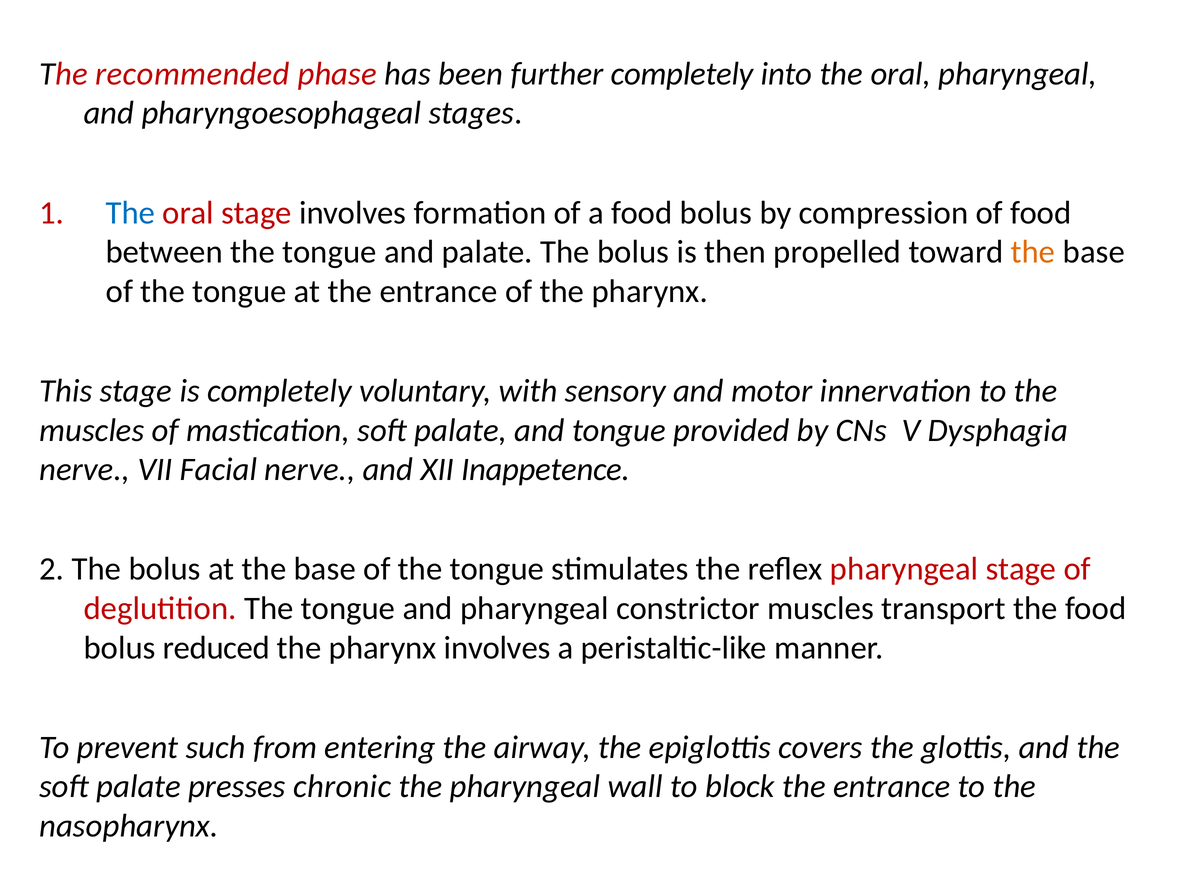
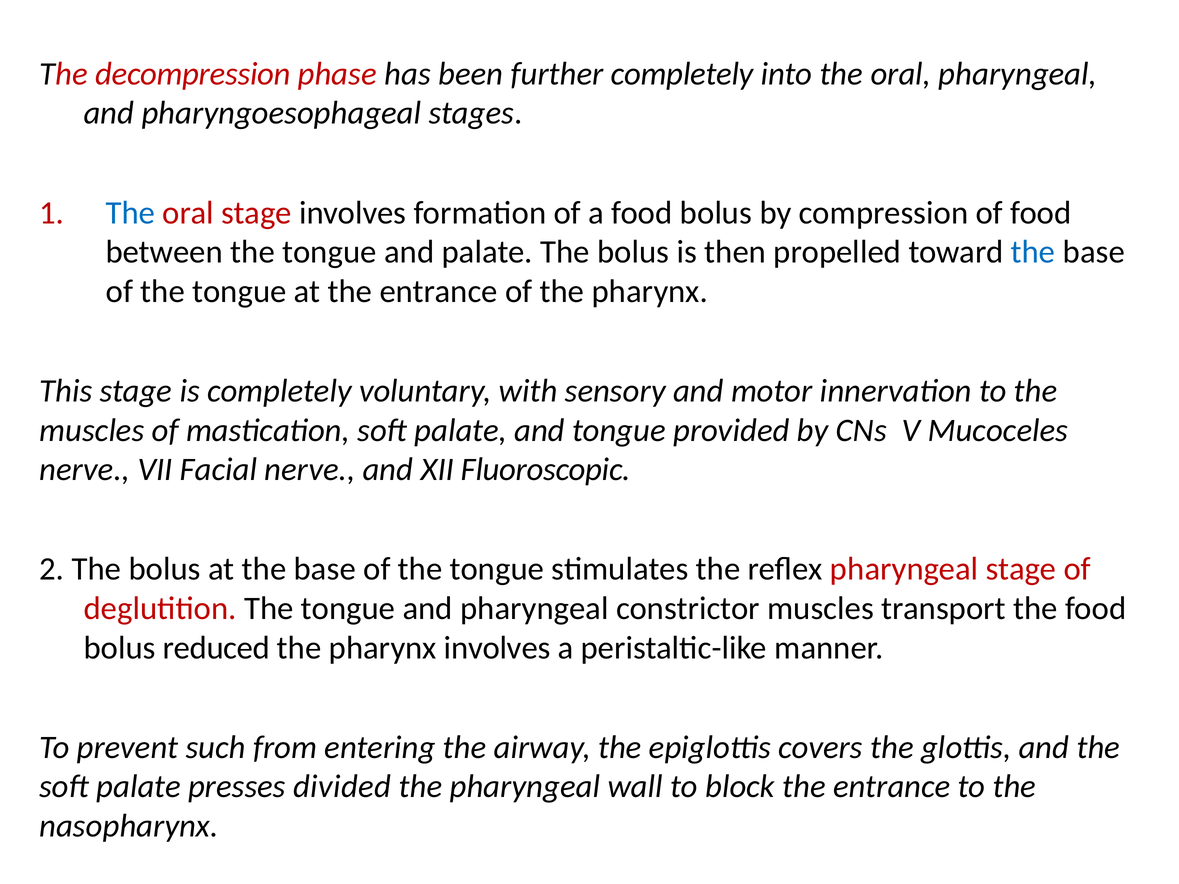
recommended: recommended -> decompression
the at (1033, 252) colour: orange -> blue
Dysphagia: Dysphagia -> Mucoceles
Inappetence: Inappetence -> Fluoroscopic
chronic: chronic -> divided
